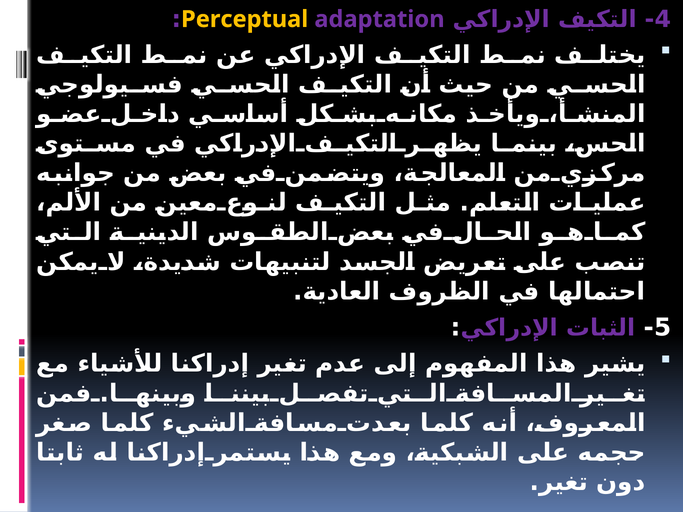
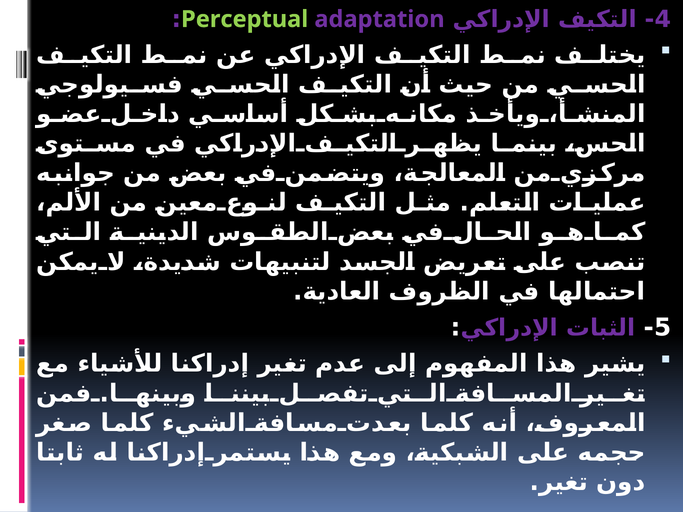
Perceptual colour: yellow -> light green
